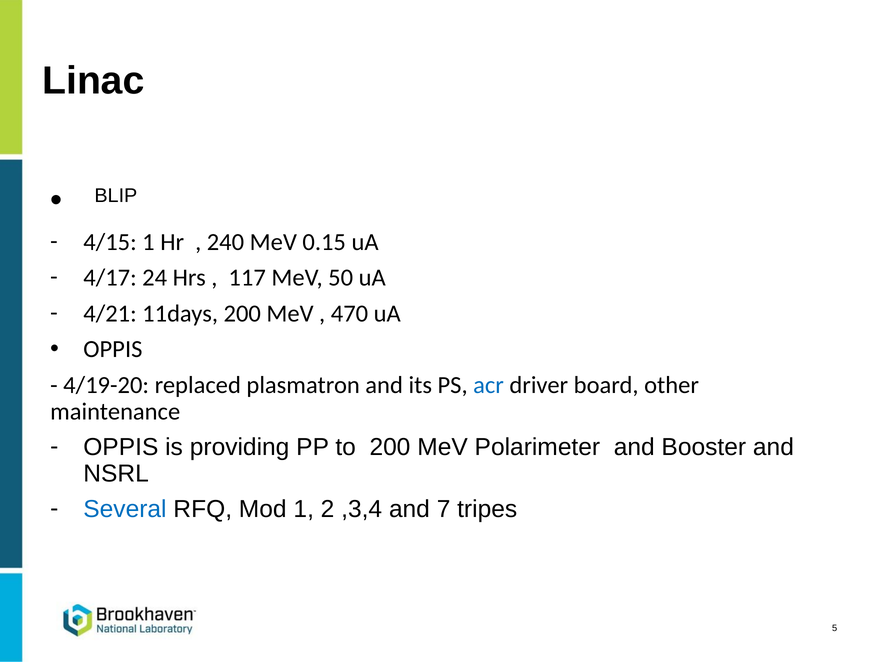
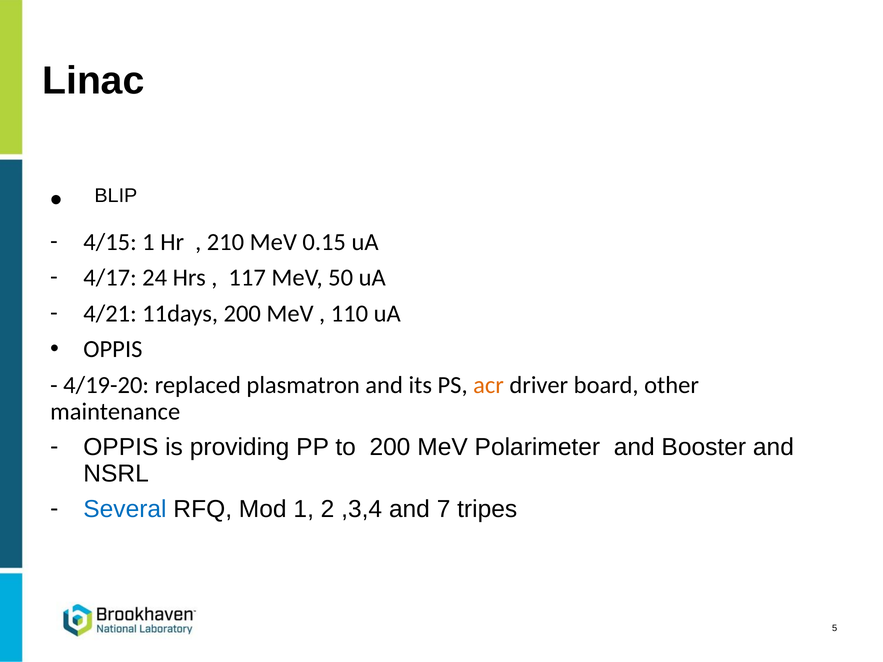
240: 240 -> 210
470: 470 -> 110
acr colour: blue -> orange
